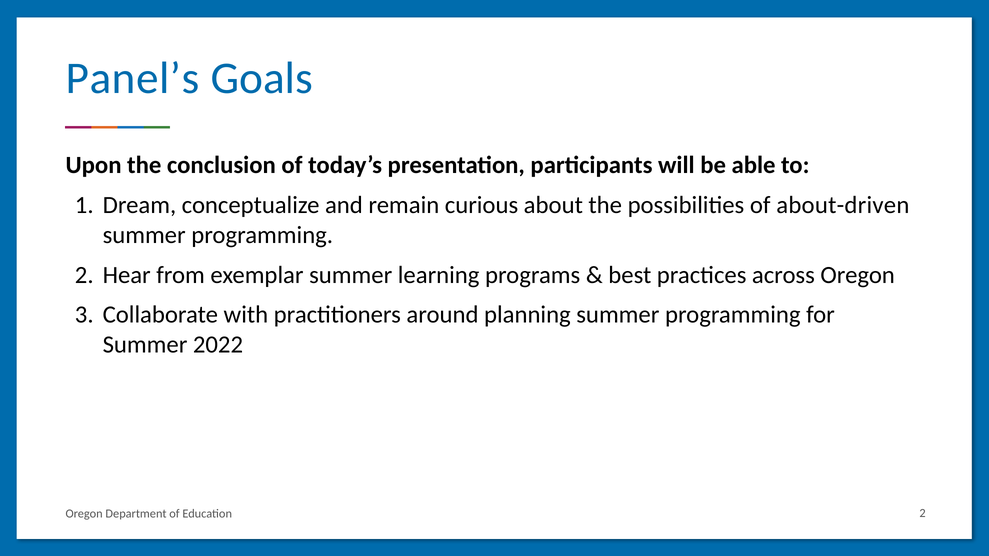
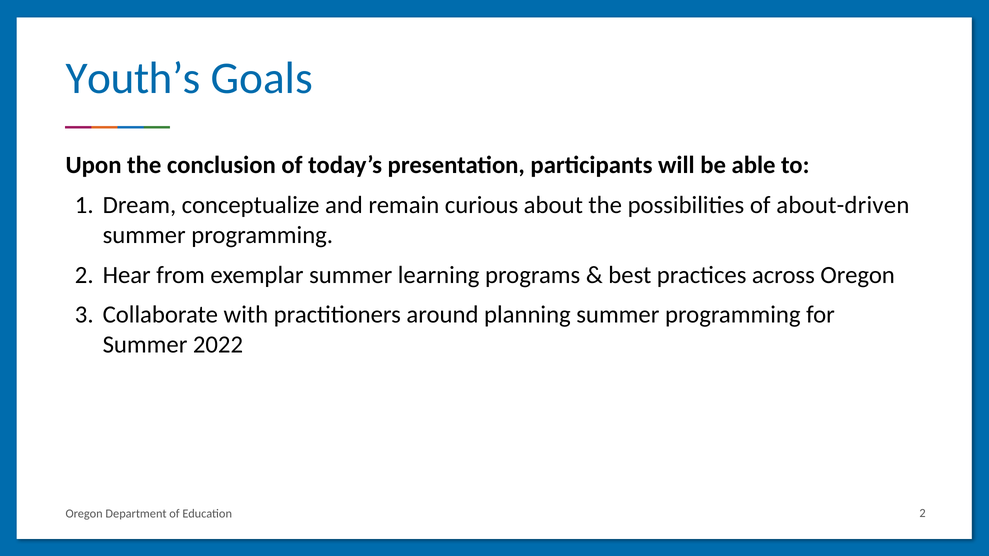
Panel’s: Panel’s -> Youth’s
